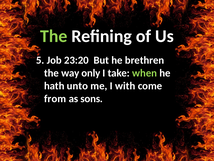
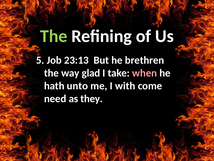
23:20: 23:20 -> 23:13
only: only -> glad
when colour: light green -> pink
from: from -> need
sons: sons -> they
